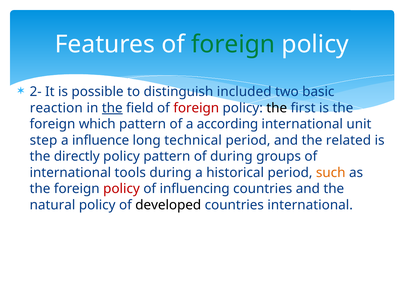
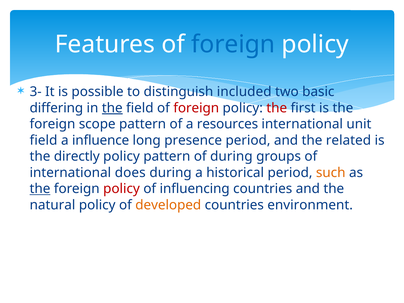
foreign at (233, 44) colour: green -> blue
2-: 2- -> 3-
reaction: reaction -> differing
the at (277, 108) colour: black -> red
which: which -> scope
according: according -> resources
step at (43, 140): step -> field
technical: technical -> presence
tools: tools -> does
the at (40, 189) underline: none -> present
developed colour: black -> orange
countries international: international -> environment
